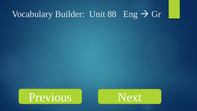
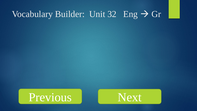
88: 88 -> 32
